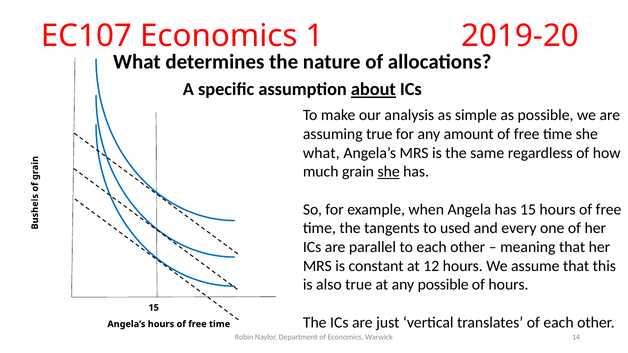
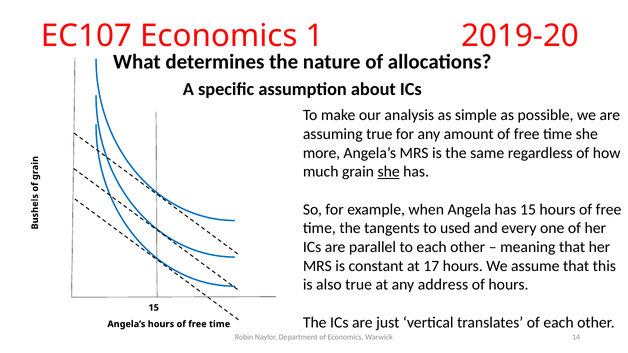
about underline: present -> none
what at (321, 153): what -> more
12: 12 -> 17
any possible: possible -> address
